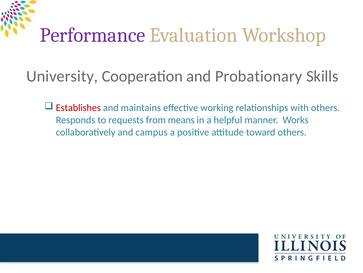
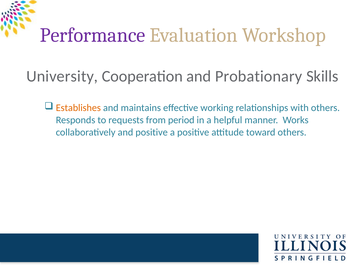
Establishes colour: red -> orange
means: means -> period
and campus: campus -> positive
